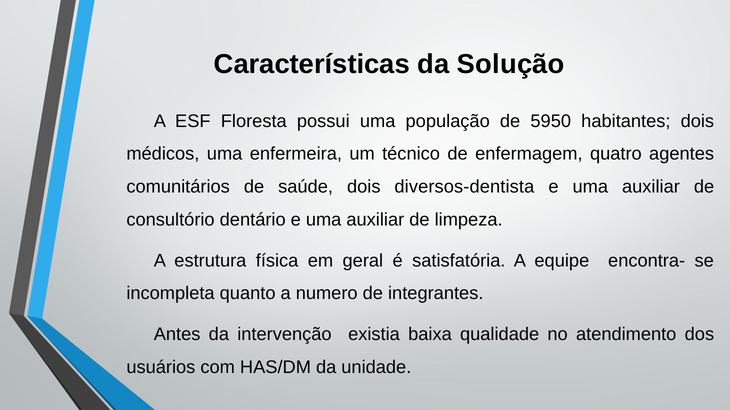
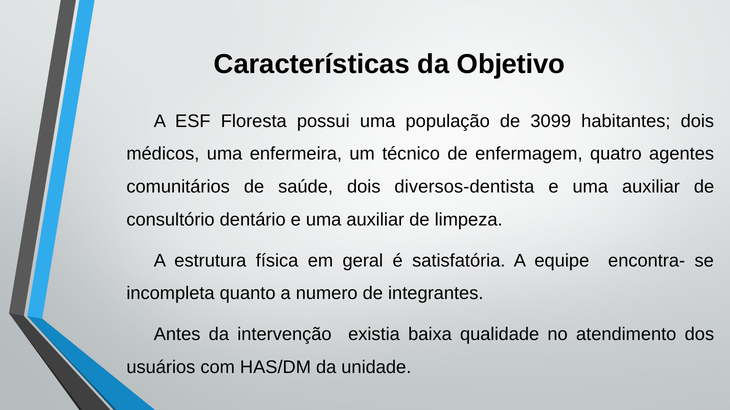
Solução: Solução -> Objetivo
5950: 5950 -> 3099
